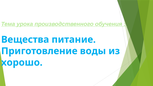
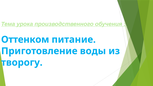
Вещества: Вещества -> Оттенком
хорошо: хорошо -> творогу
